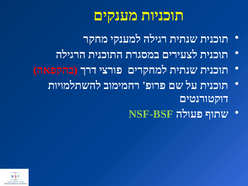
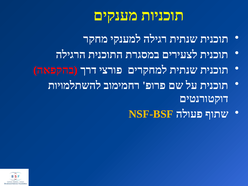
NSF-BSF colour: light green -> yellow
